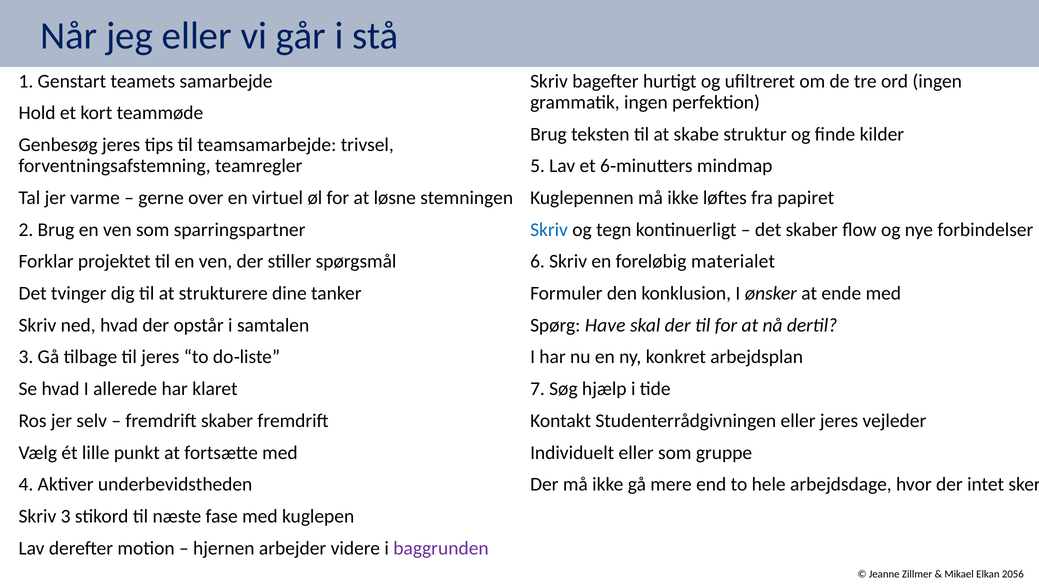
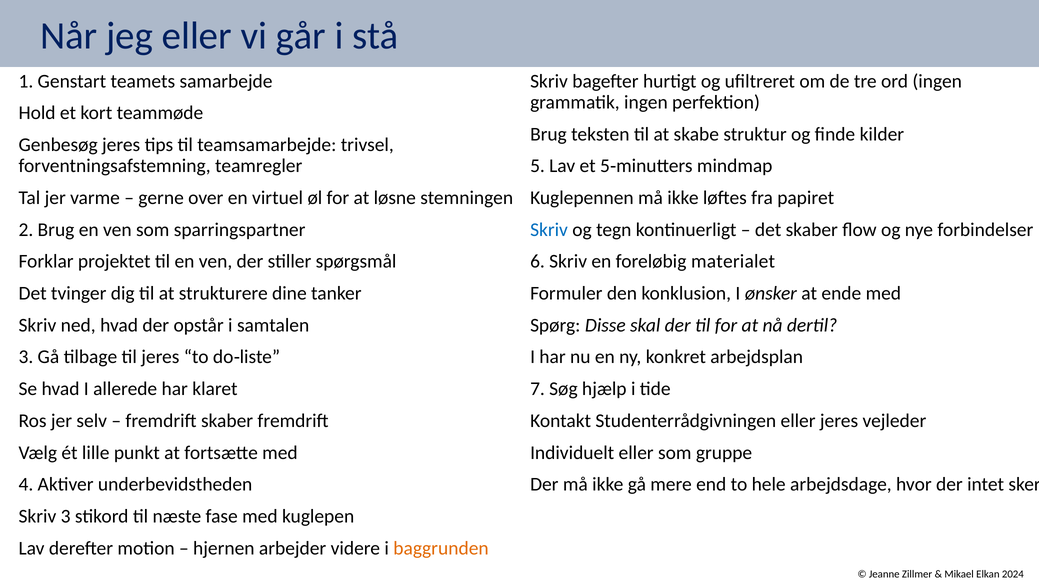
et 6: 6 -> 5
Have: Have -> Disse
baggrunden colour: purple -> orange
2056: 2056 -> 2024
